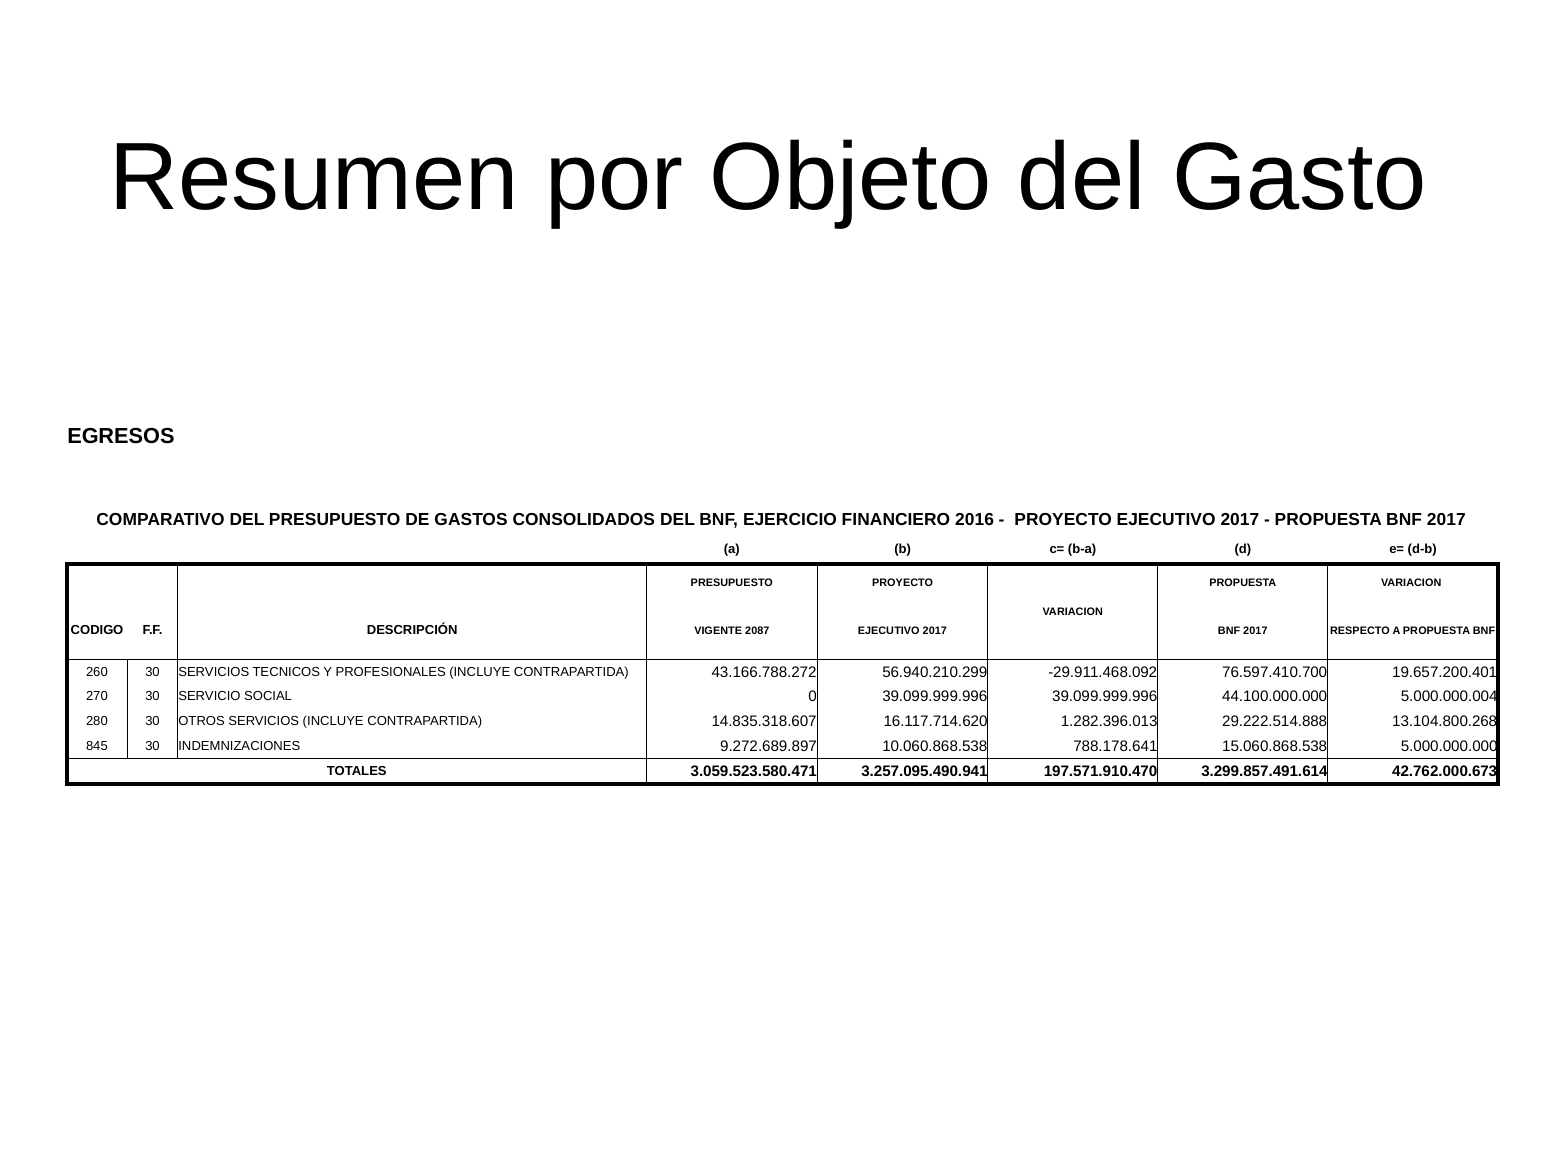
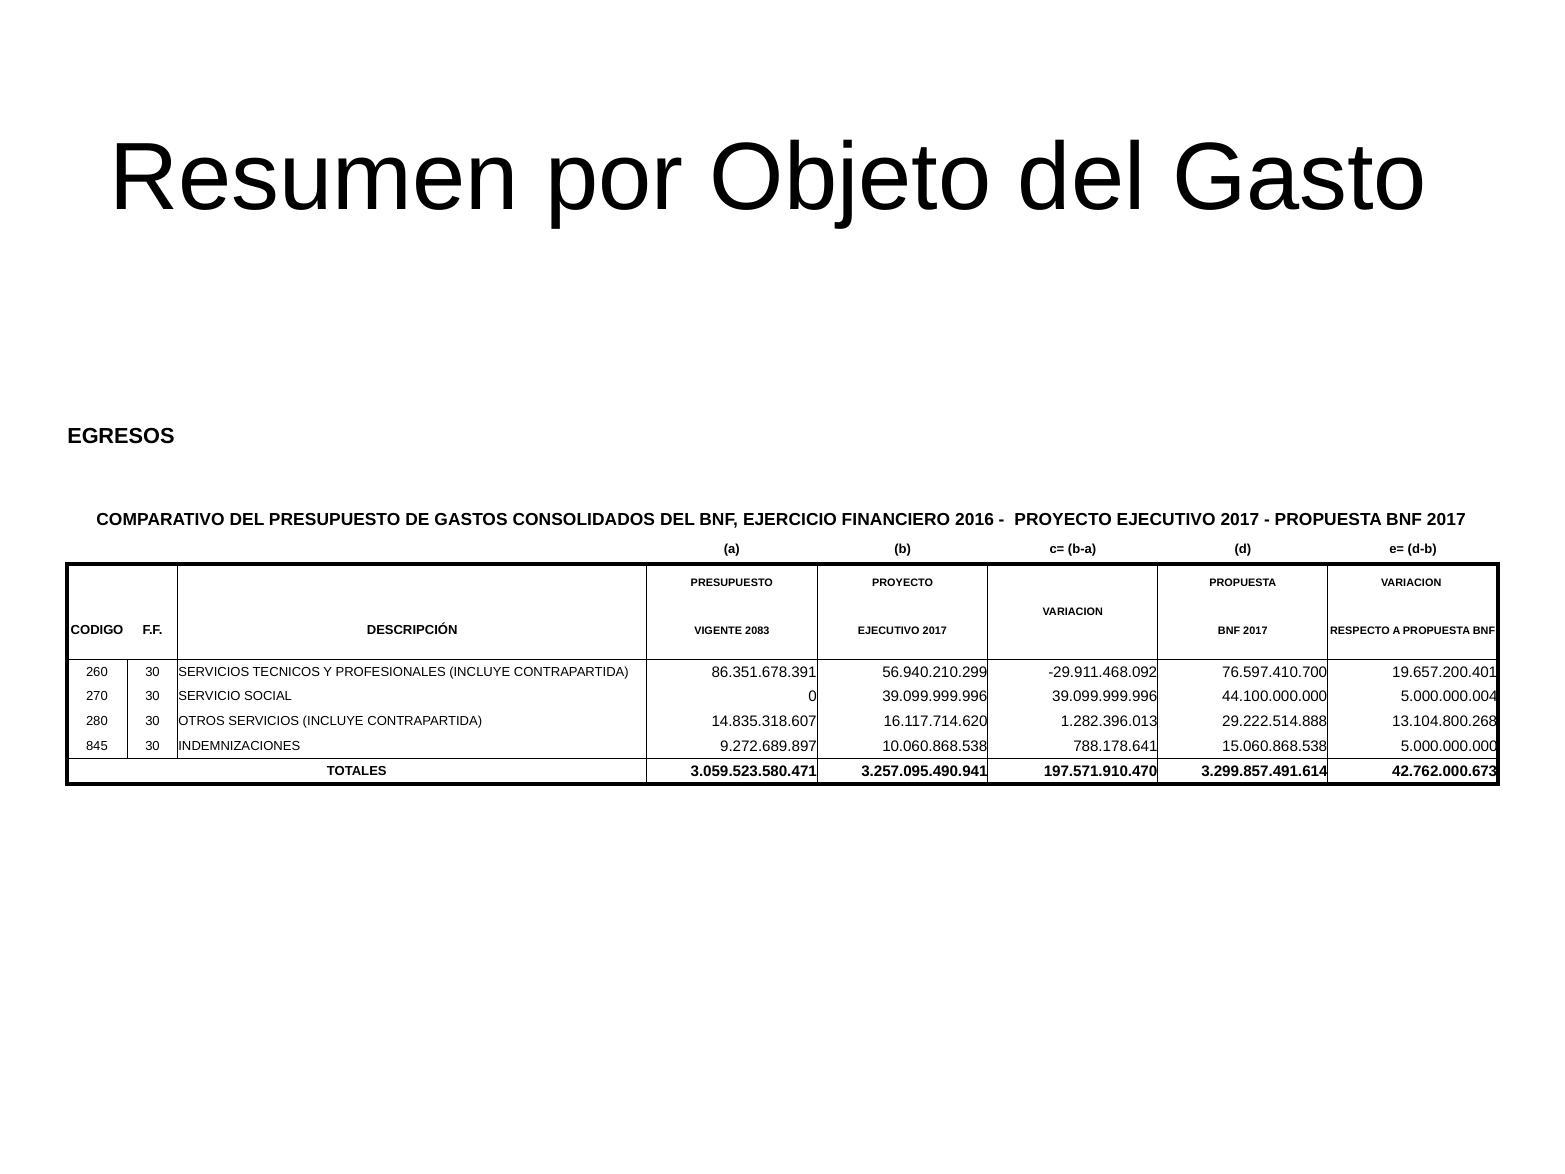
2087: 2087 -> 2083
43.166.788.272: 43.166.788.272 -> 86.351.678.391
